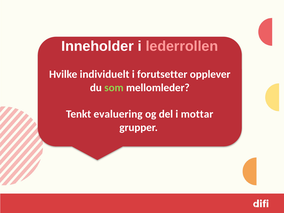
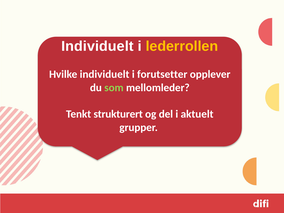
Inneholder at (98, 46): Inneholder -> Individuelt
lederrollen colour: pink -> yellow
evaluering: evaluering -> strukturert
mottar: mottar -> aktuelt
